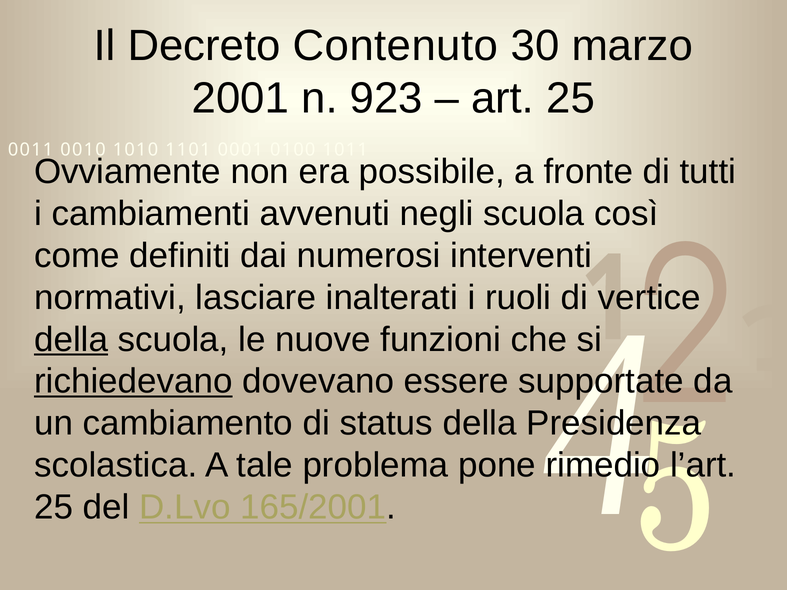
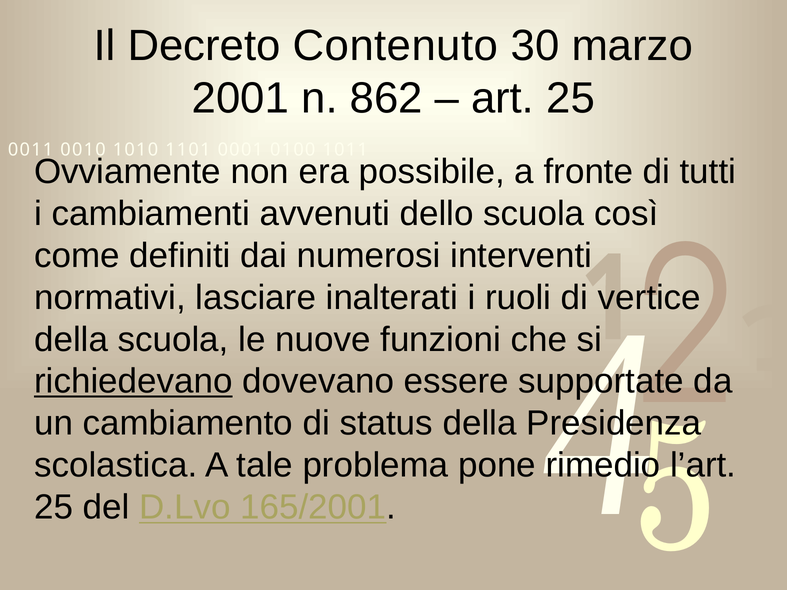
923: 923 -> 862
negli: negli -> dello
della at (71, 340) underline: present -> none
